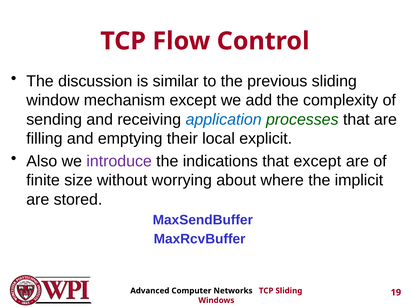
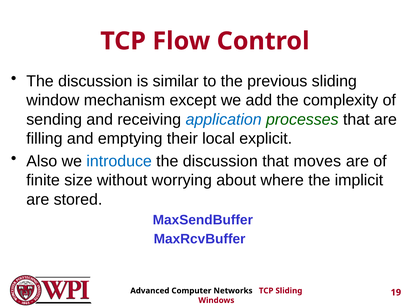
introduce colour: purple -> blue
indications at (220, 161): indications -> discussion
that except: except -> moves
